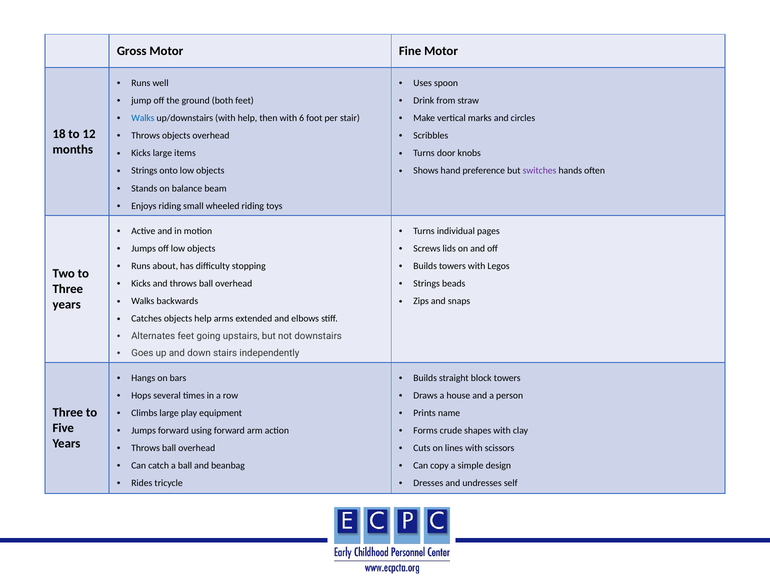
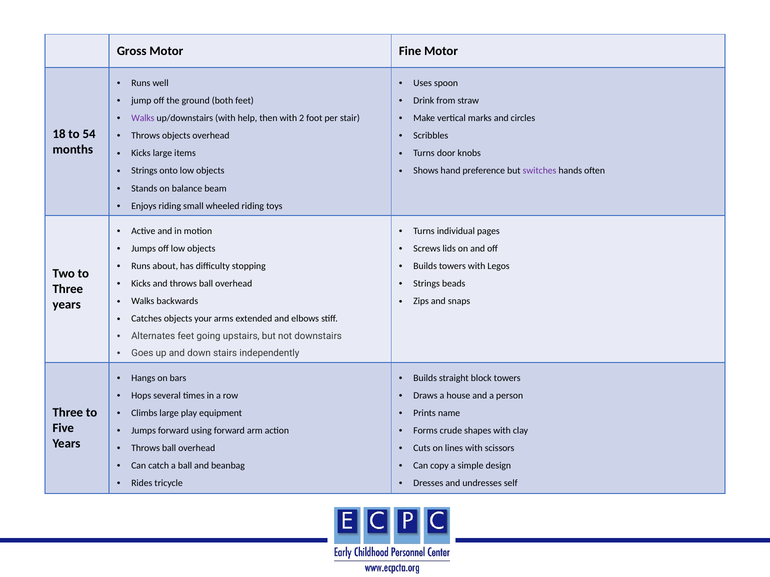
Walks at (143, 118) colour: blue -> purple
6: 6 -> 2
12: 12 -> 54
objects help: help -> your
